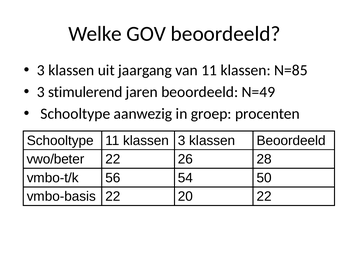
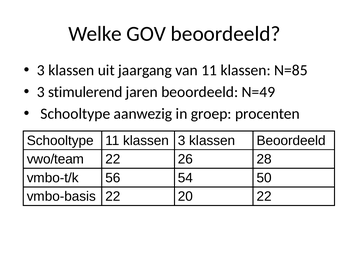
vwo/beter: vwo/beter -> vwo/team
